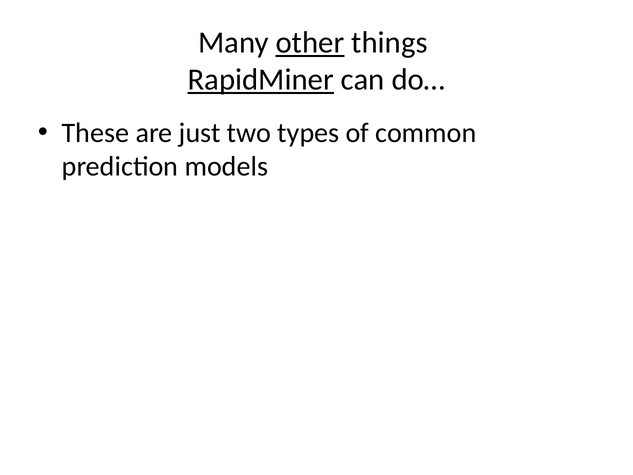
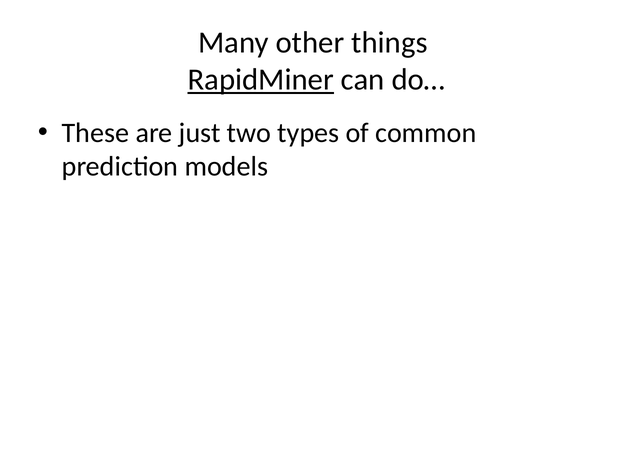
other underline: present -> none
